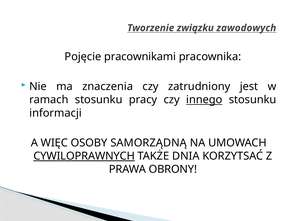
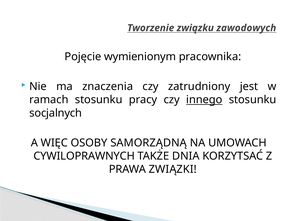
pracownikami: pracownikami -> wymienionym
informacji: informacji -> socjalnych
CYWILOPRAWNYCH underline: present -> none
OBRONY: OBRONY -> ZWIĄZKI
